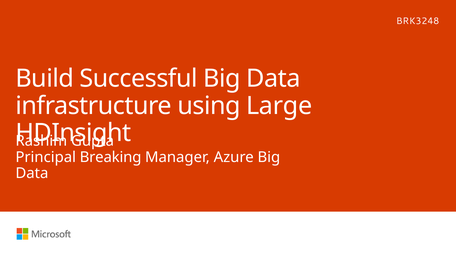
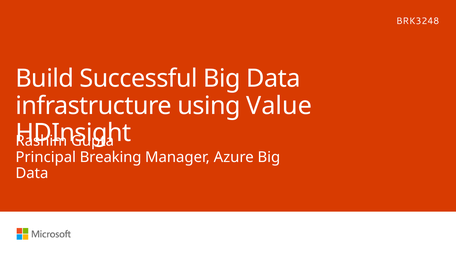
Large: Large -> Value
